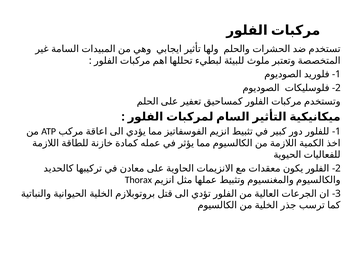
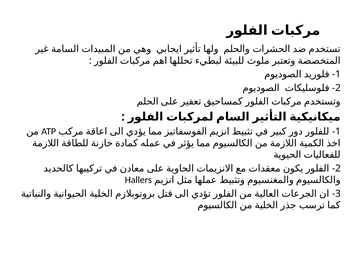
Thorax: Thorax -> Hallers
